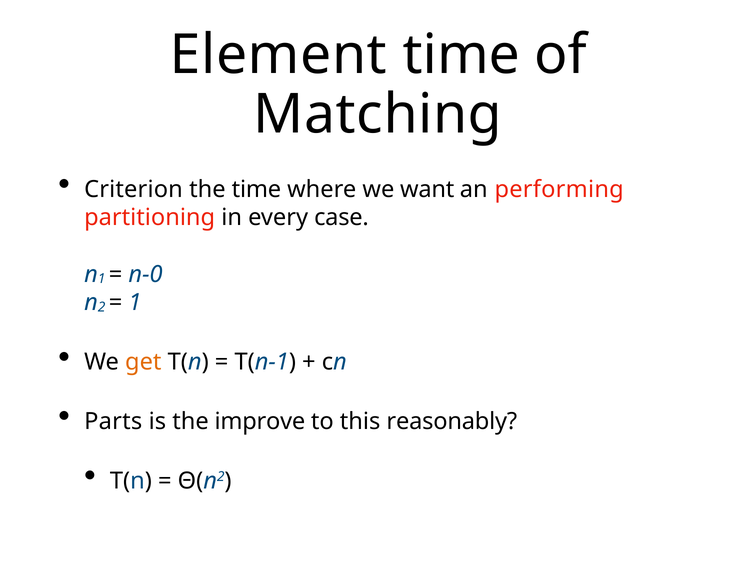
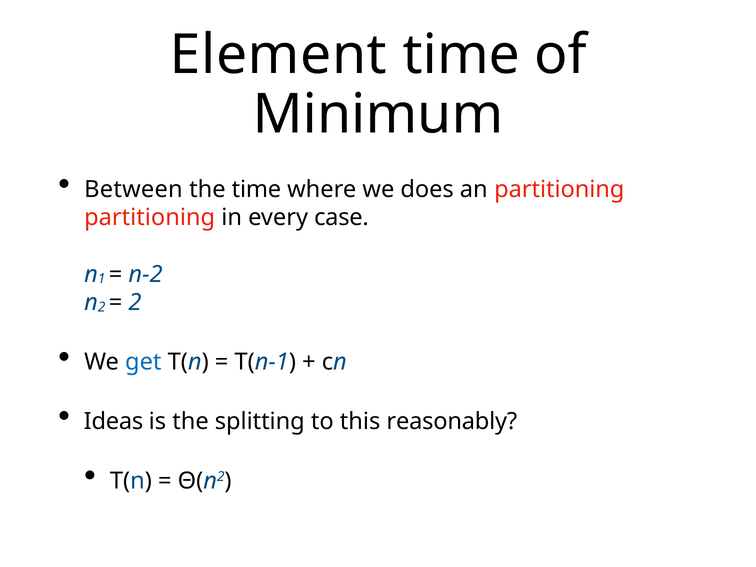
Matching: Matching -> Minimum
Criterion: Criterion -> Between
want: want -> does
an performing: performing -> partitioning
n-0: n-0 -> n-2
1 at (135, 303): 1 -> 2
get colour: orange -> blue
Parts: Parts -> Ideas
improve: improve -> splitting
